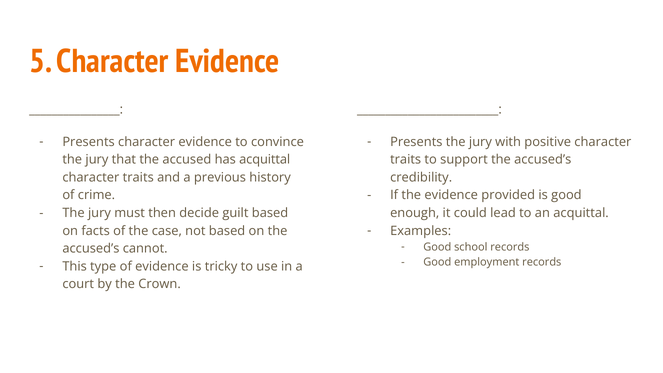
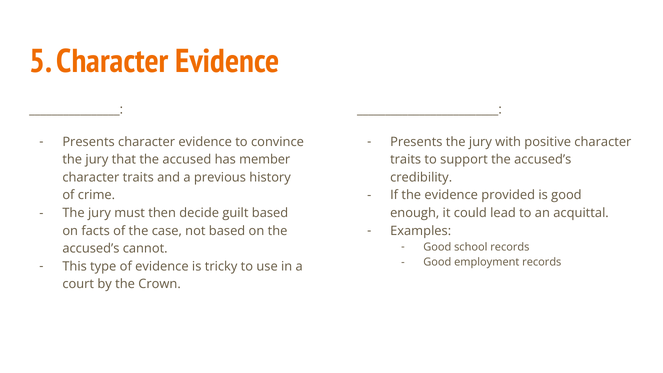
has acquittal: acquittal -> member
